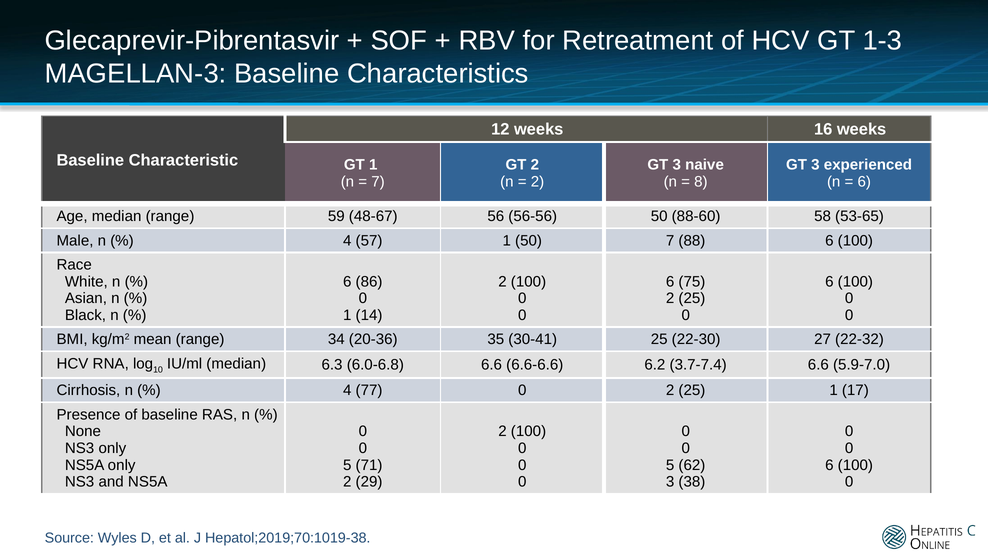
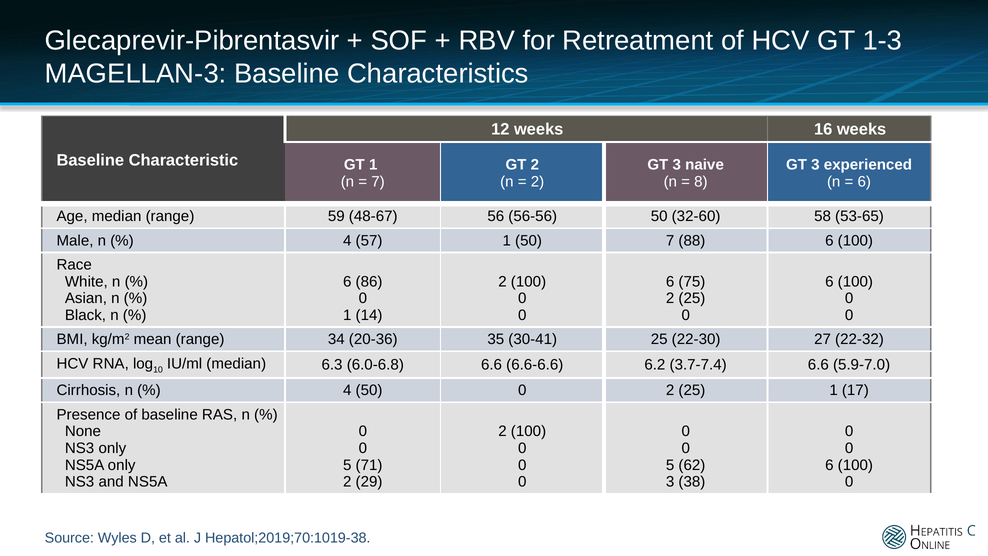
88-60: 88-60 -> 32-60
4 77: 77 -> 50
